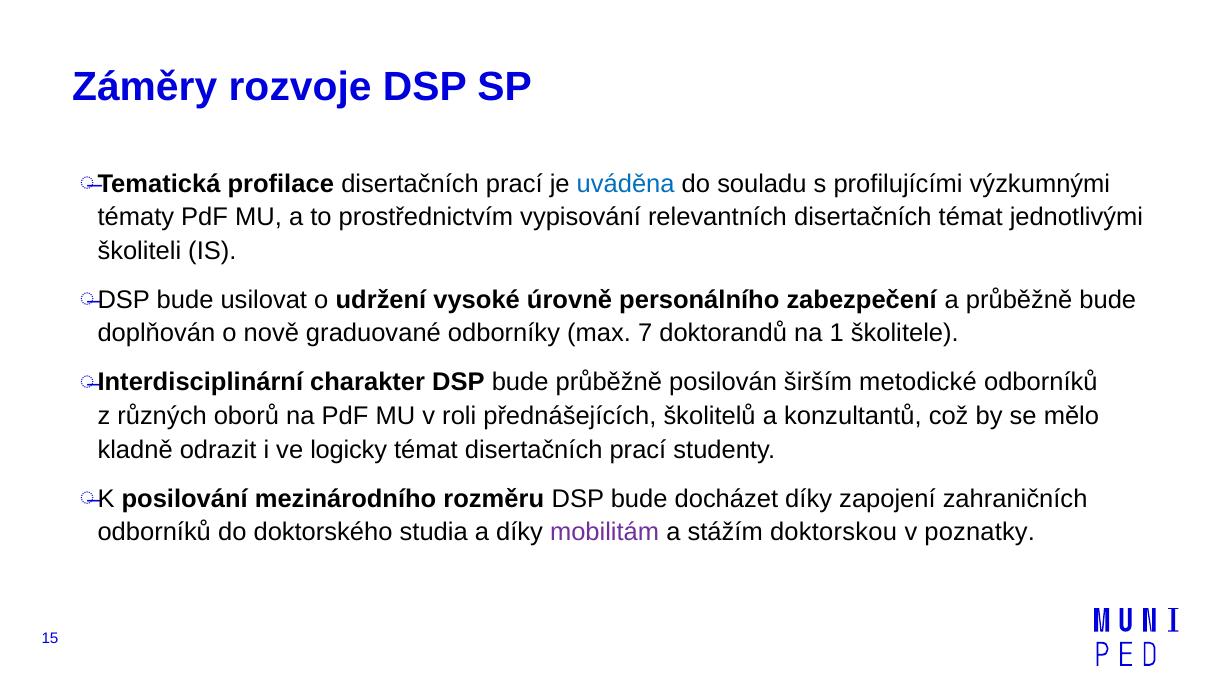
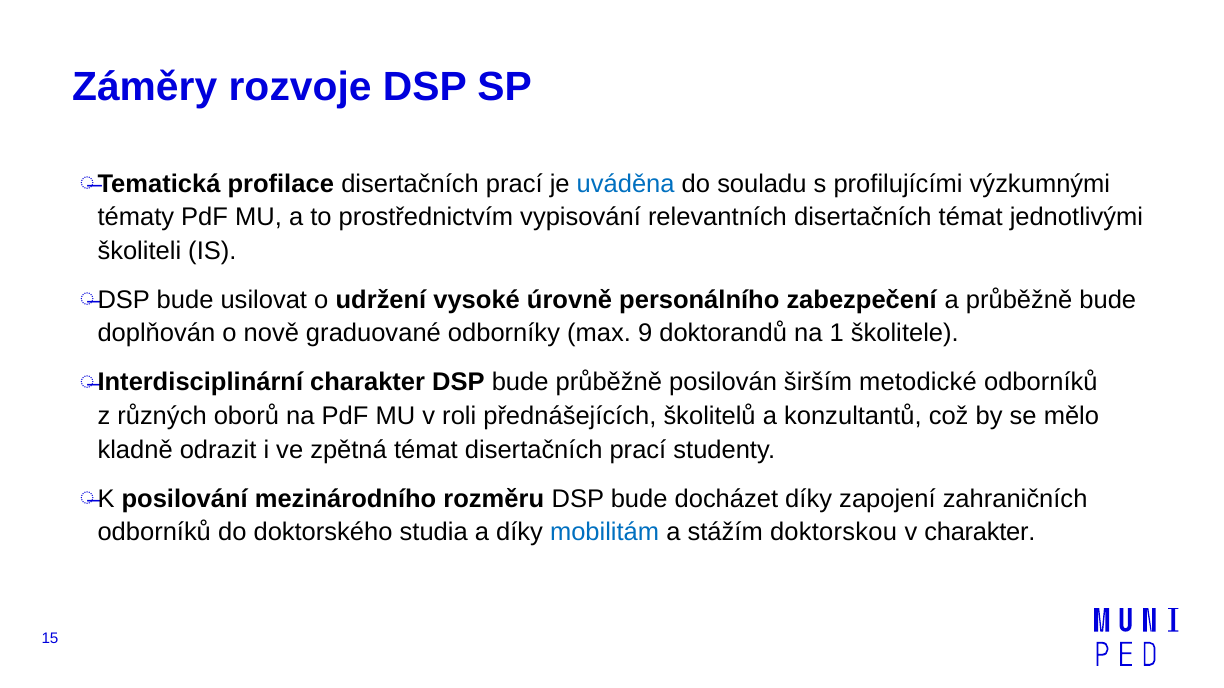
7: 7 -> 9
logicky: logicky -> zpětná
mobilitám colour: purple -> blue
v poznatky: poznatky -> charakter
